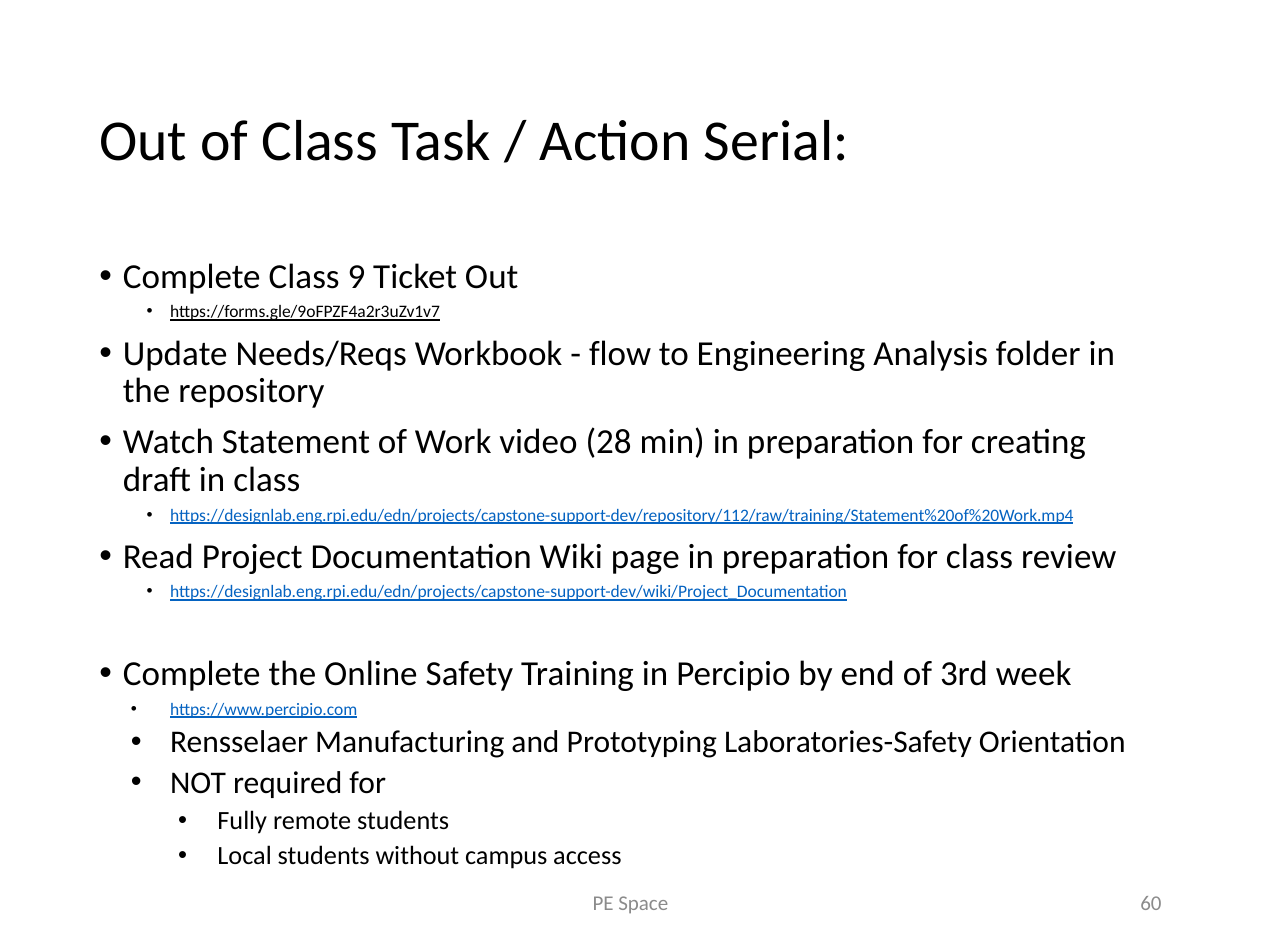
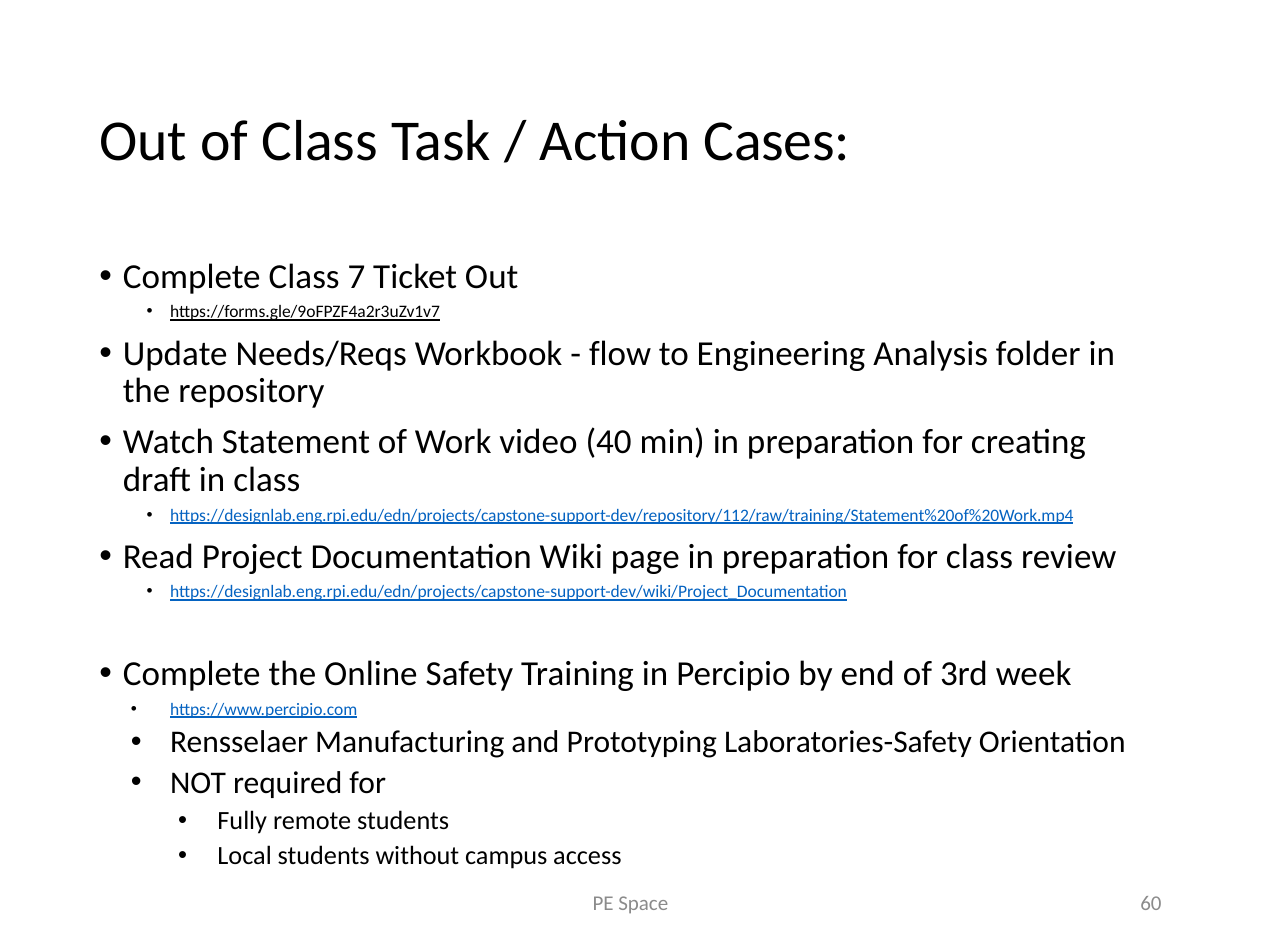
Serial: Serial -> Cases
9: 9 -> 7
28: 28 -> 40
